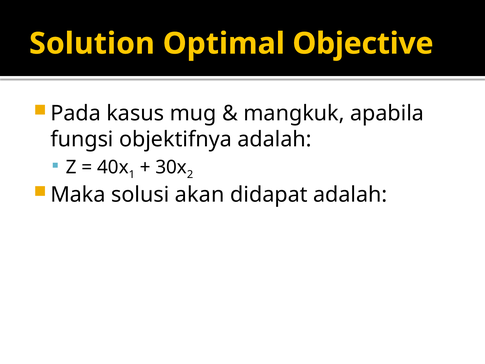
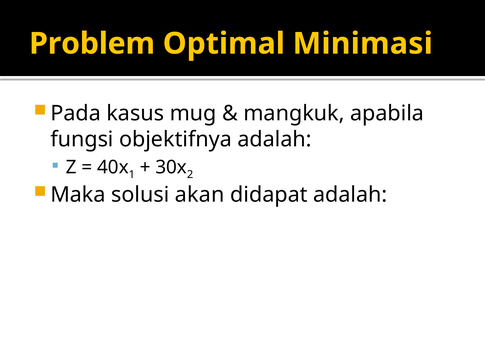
Solution: Solution -> Problem
Objective: Objective -> Minimasi
